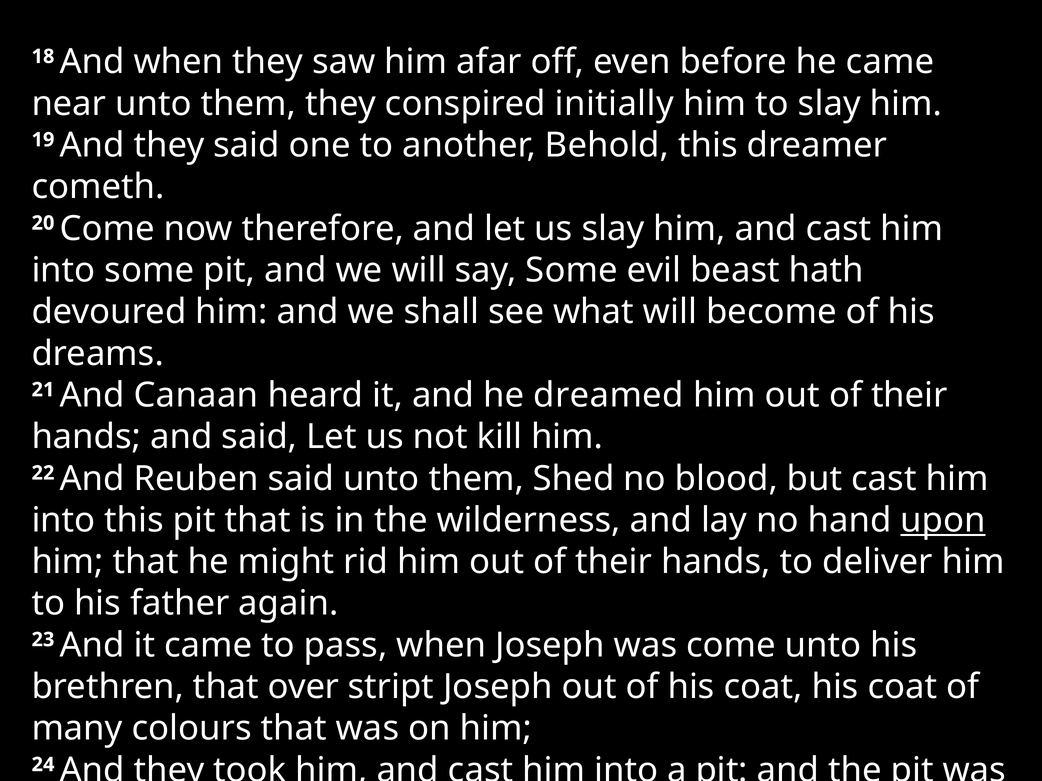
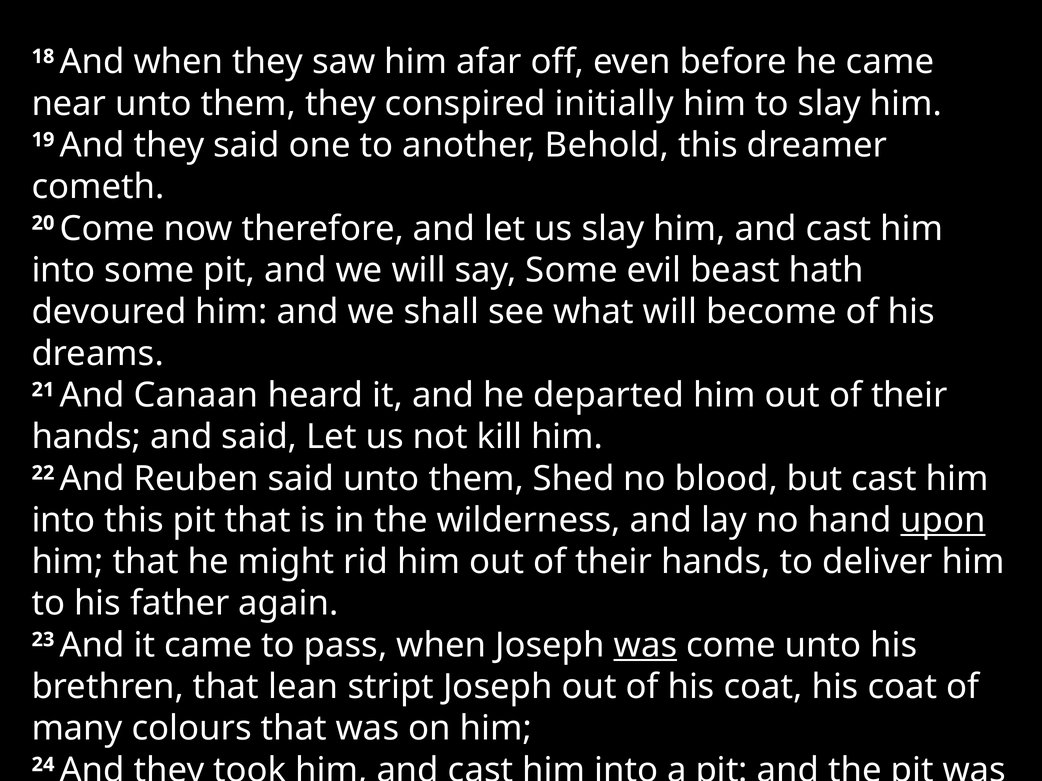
dreamed: dreamed -> departed
was at (645, 646) underline: none -> present
over: over -> lean
